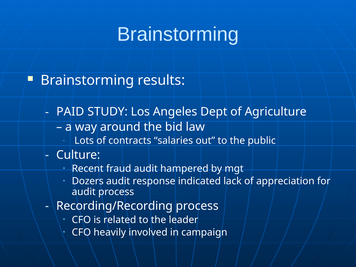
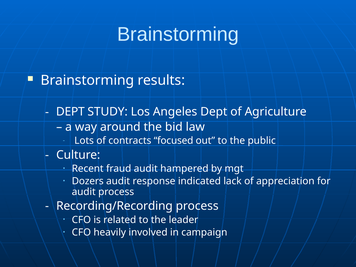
PAID at (70, 112): PAID -> DEPT
salaries: salaries -> focused
